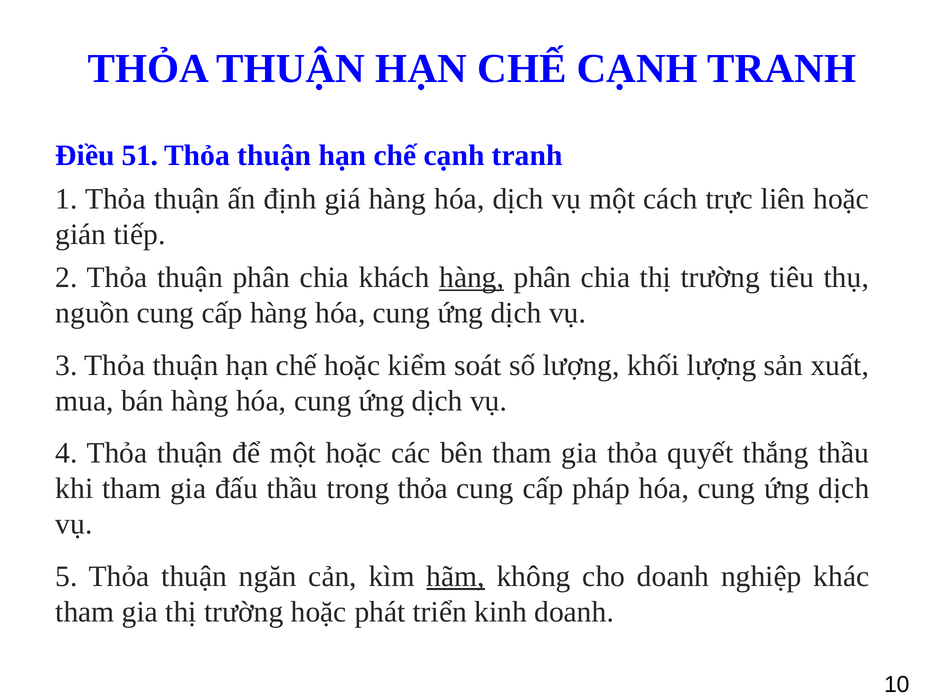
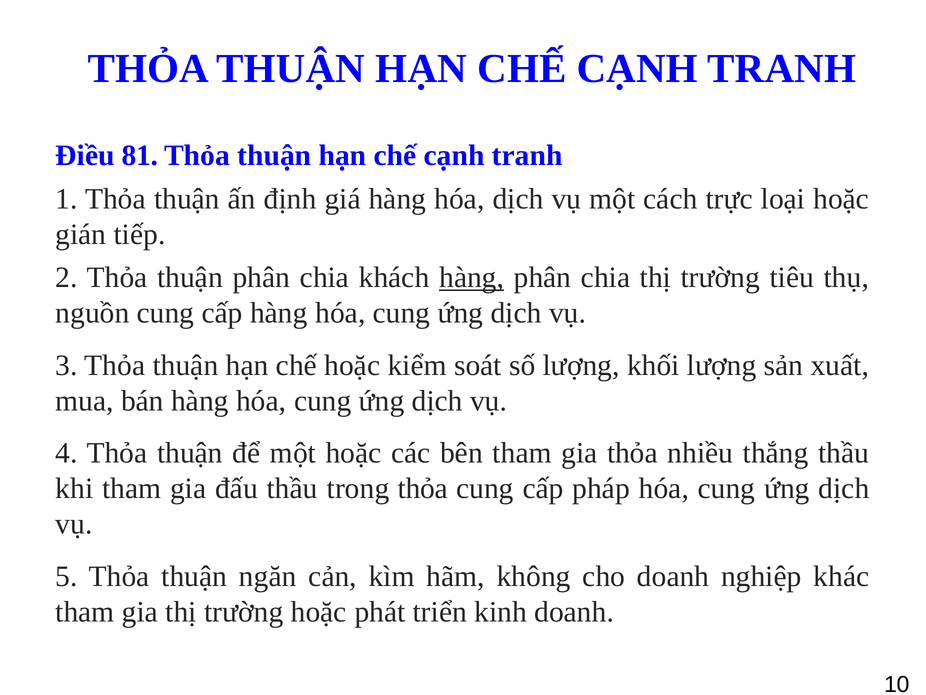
51: 51 -> 81
liên: liên -> loại
quyết: quyết -> nhiều
hãm underline: present -> none
